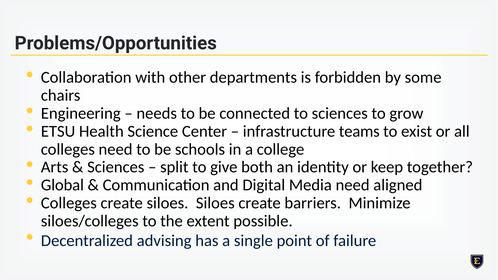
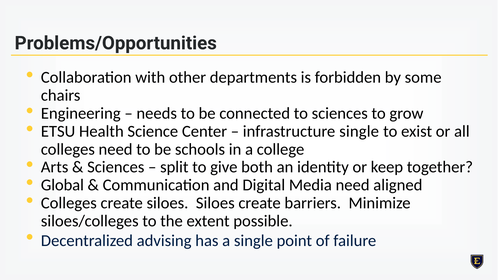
infrastructure teams: teams -> single
